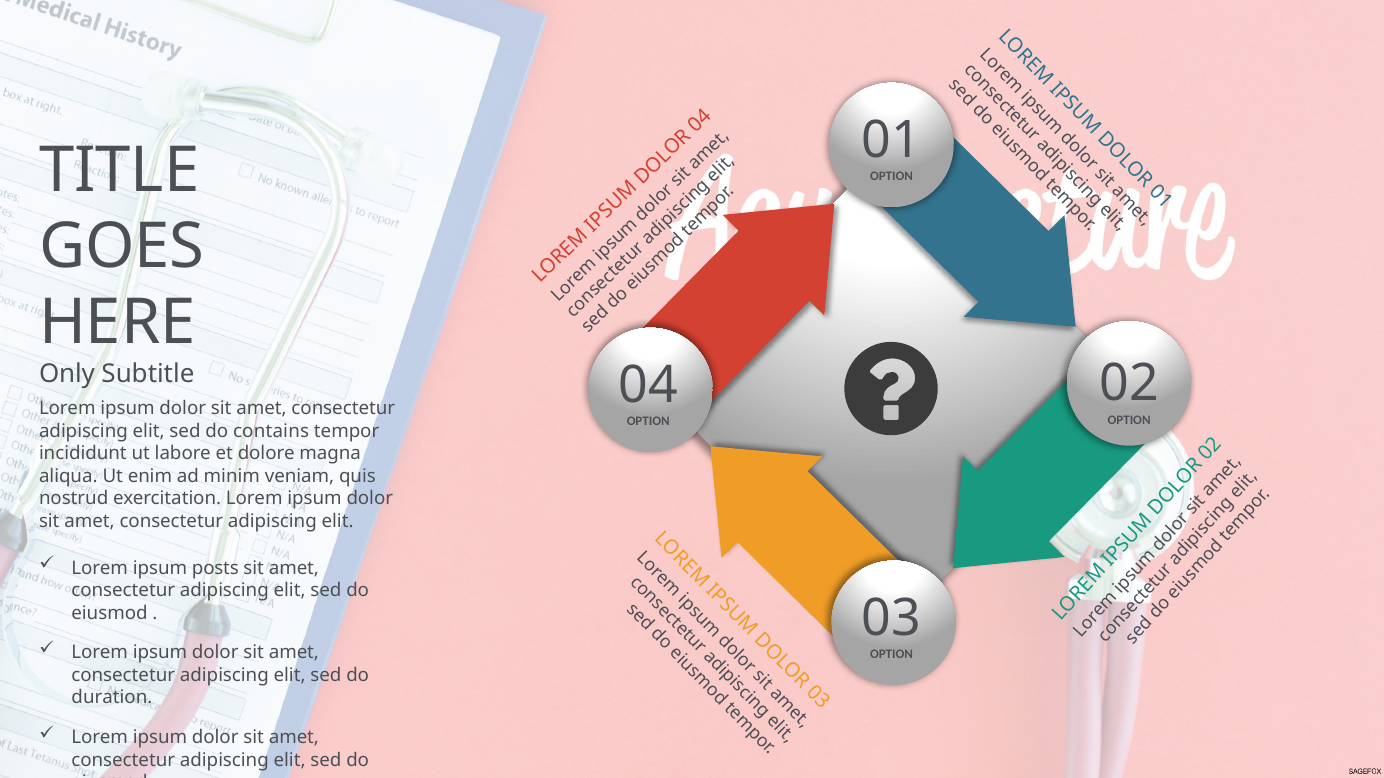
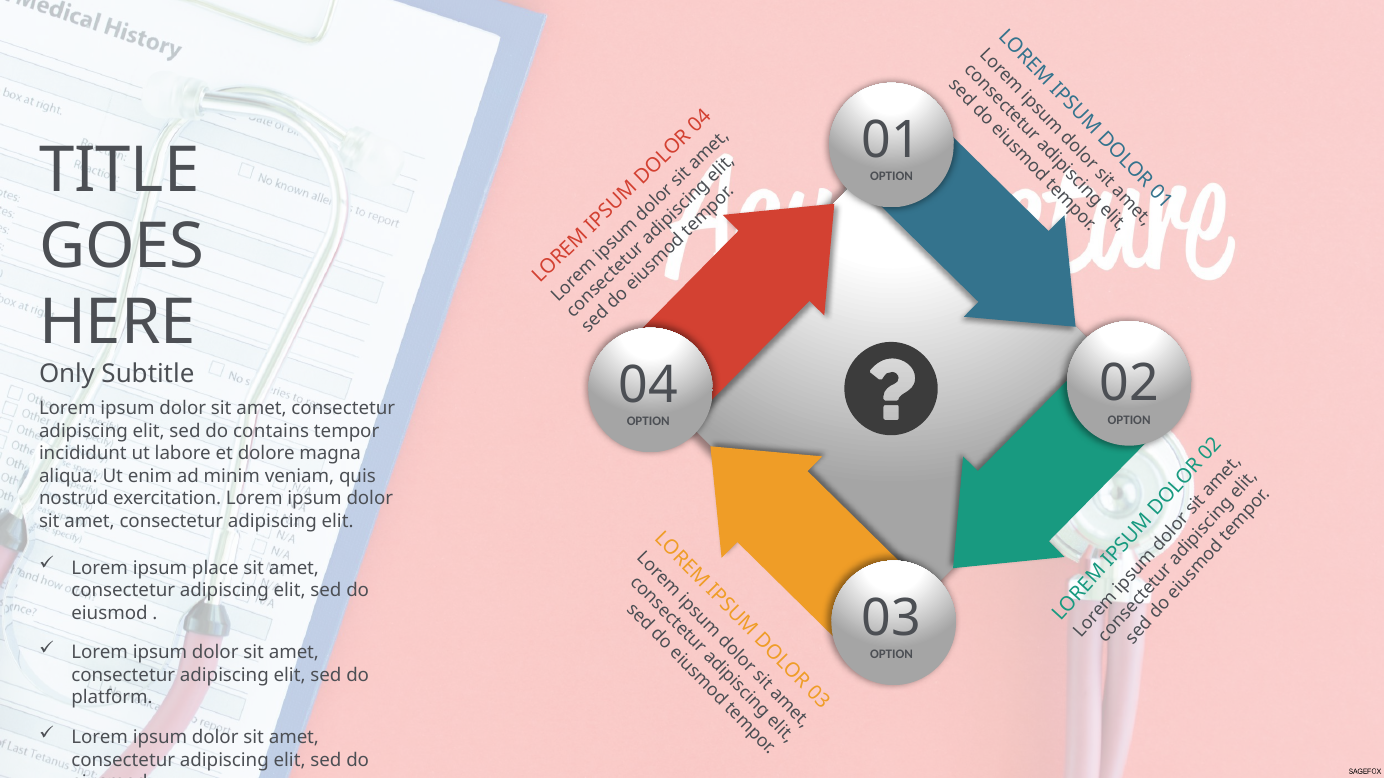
posts: posts -> place
duration: duration -> platform
